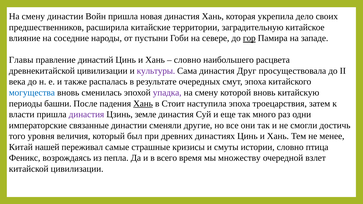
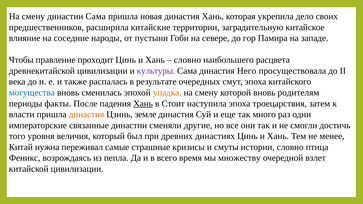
династии Войн: Войн -> Сама
гор underline: present -> none
Главы: Главы -> Чтобы
династий: династий -> проходит
Друг: Друг -> Него
упадка colour: purple -> orange
китайскую: китайскую -> родителям
башни: башни -> факты
династия at (86, 114) colour: purple -> orange
нашей: нашей -> нужна
